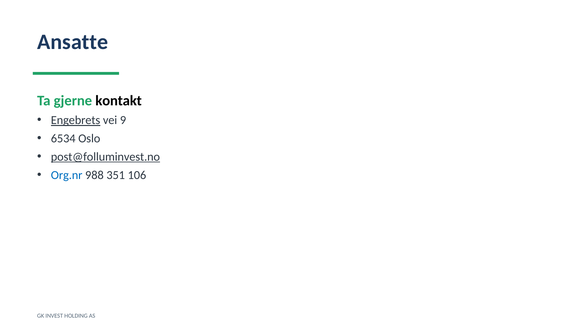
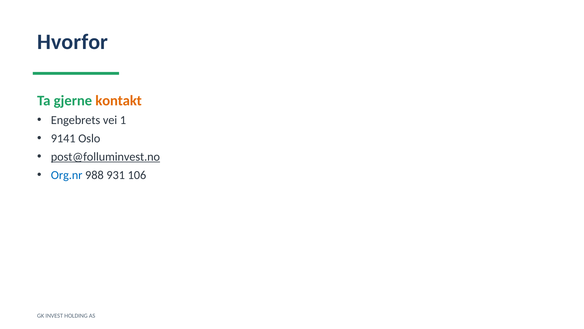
Ansatte: Ansatte -> Hvorfor
kontakt colour: black -> orange
Engebrets underline: present -> none
9: 9 -> 1
6534: 6534 -> 9141
351: 351 -> 931
